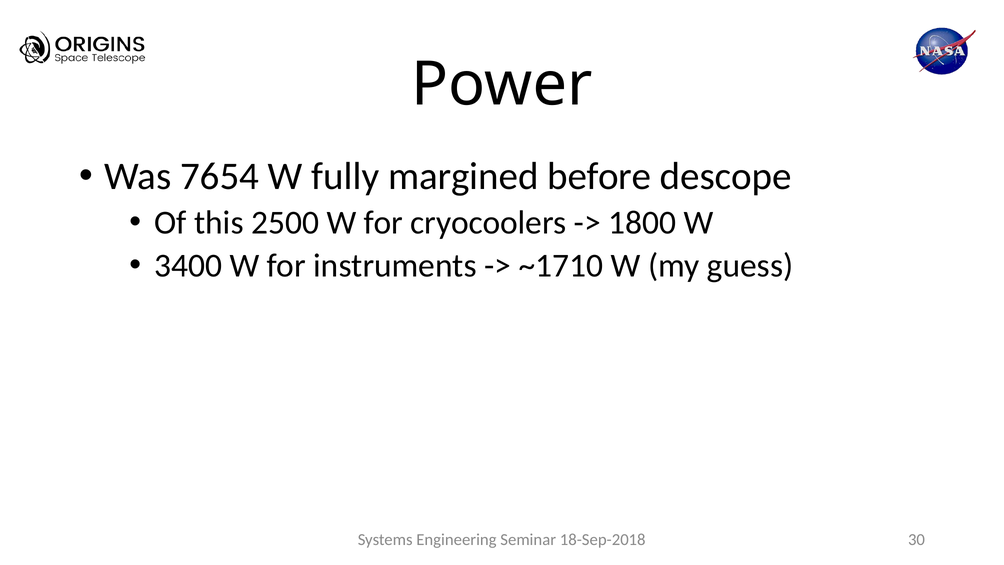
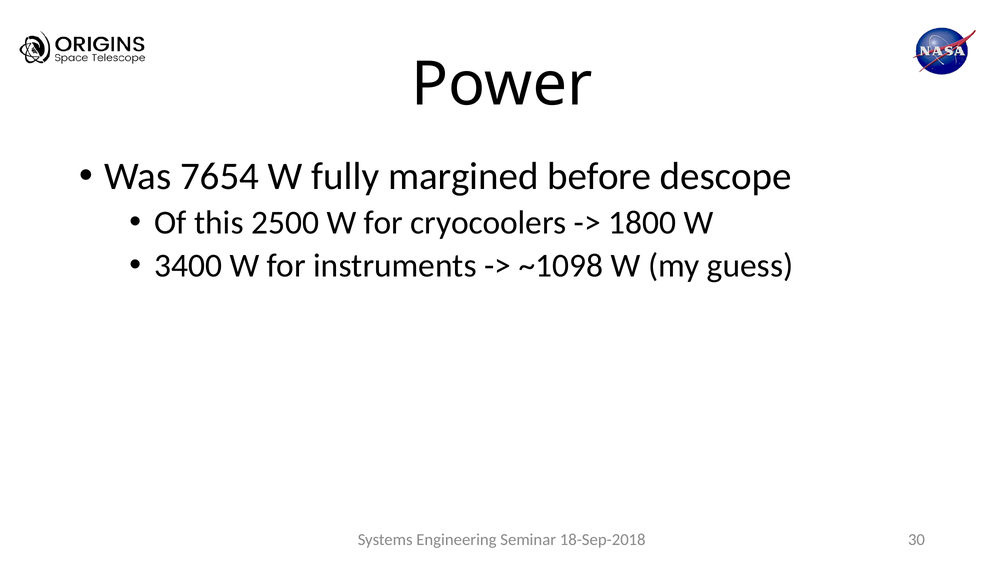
~1710: ~1710 -> ~1098
